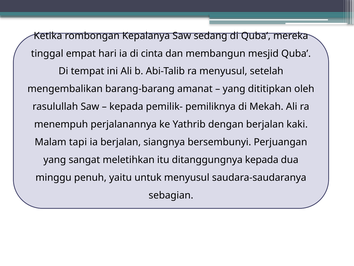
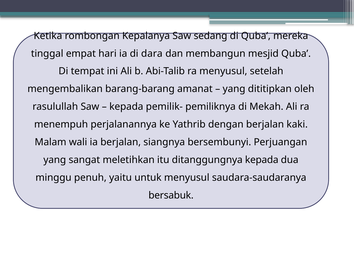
cinta: cinta -> dara
tapi: tapi -> wali
sebagian: sebagian -> bersabuk
